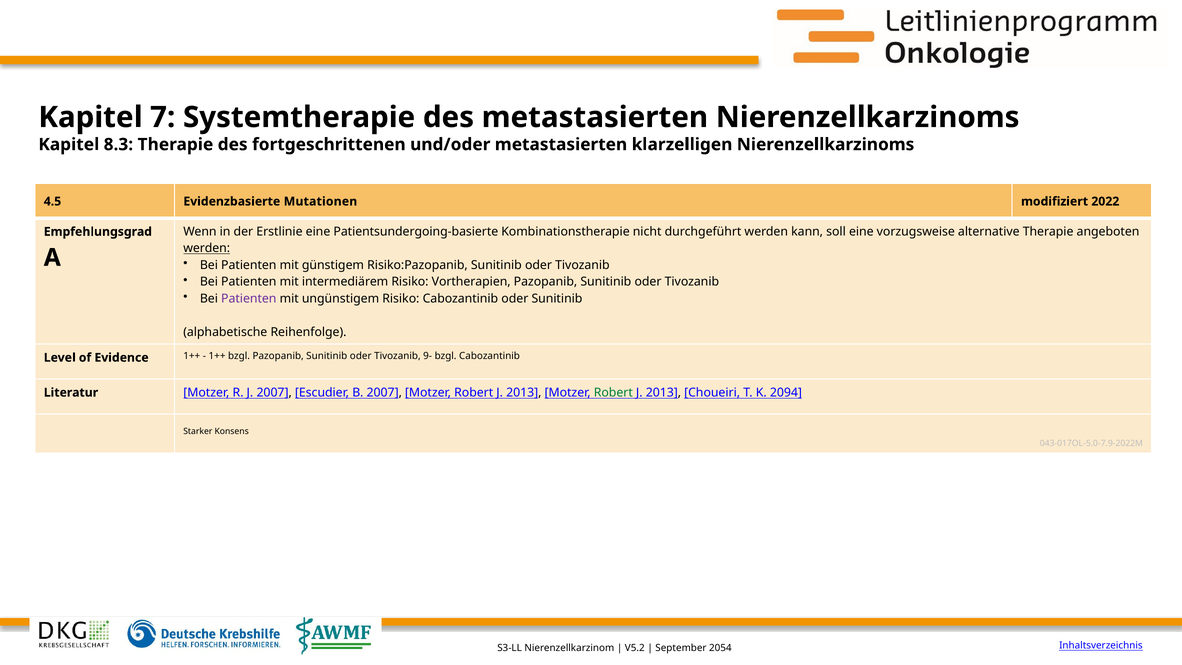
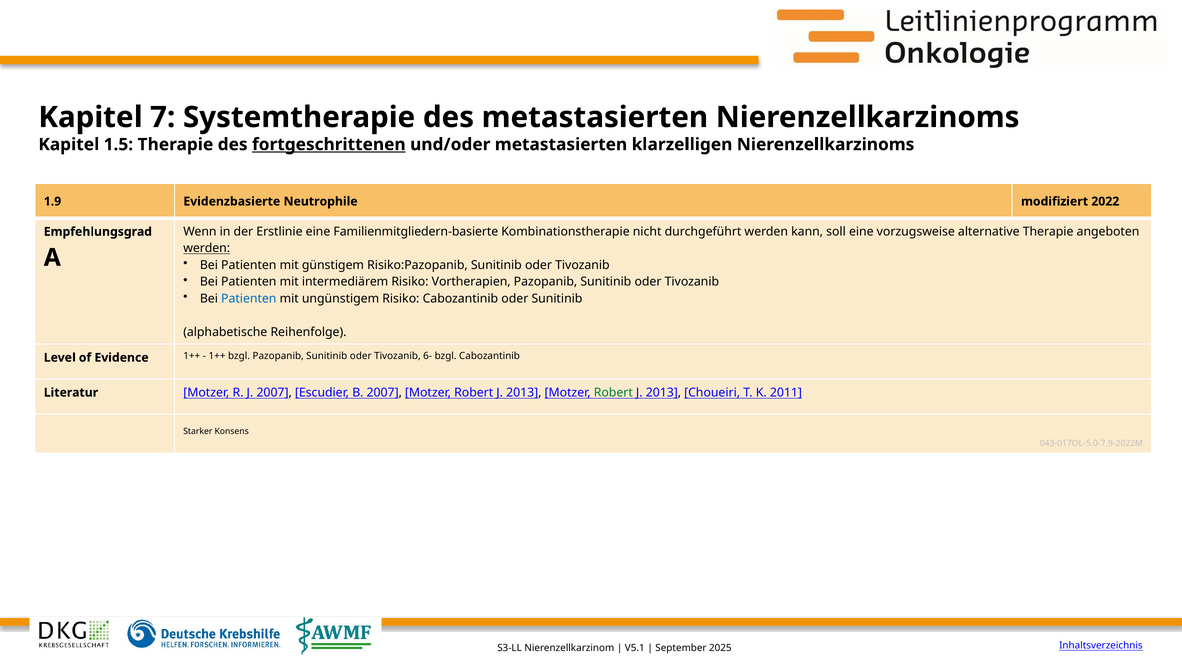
8.3: 8.3 -> 1.5
fortgeschrittenen underline: none -> present
4.5: 4.5 -> 1.9
Mutationen: Mutationen -> Neutrophile
Patientsundergoing-basierte: Patientsundergoing-basierte -> Familienmitgliedern-basierte
Patienten at (249, 299) colour: purple -> blue
9-: 9- -> 6-
2094: 2094 -> 2011
V5.2: V5.2 -> V5.1
2054: 2054 -> 2025
